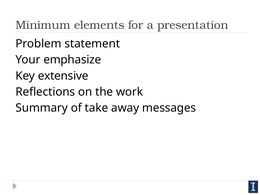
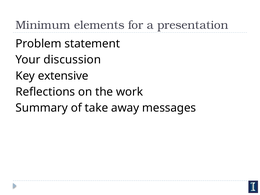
emphasize: emphasize -> discussion
